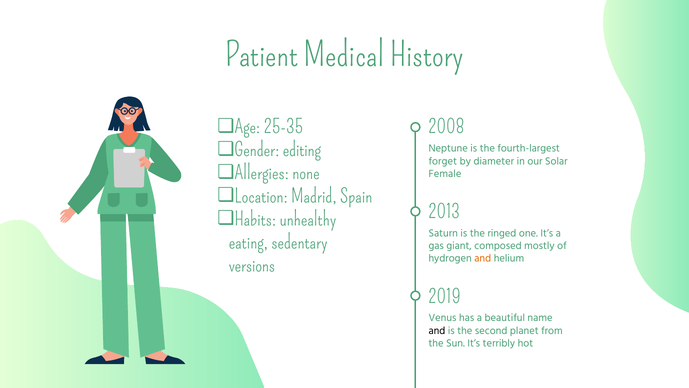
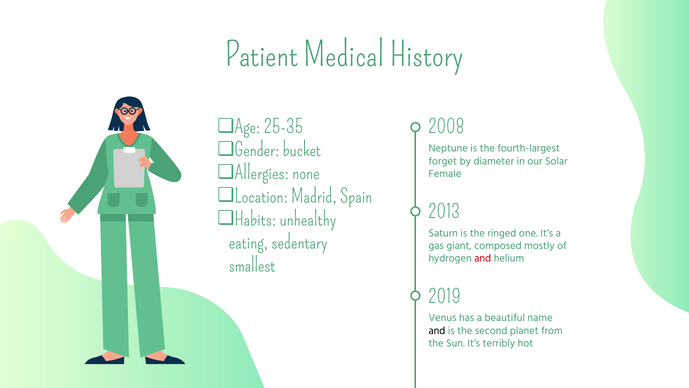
editing: editing -> bucket
and at (483, 258) colour: orange -> red
versions: versions -> smallest
